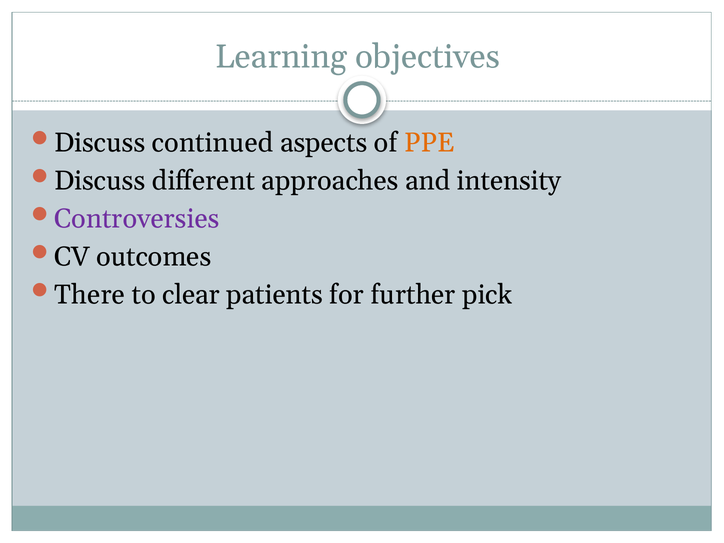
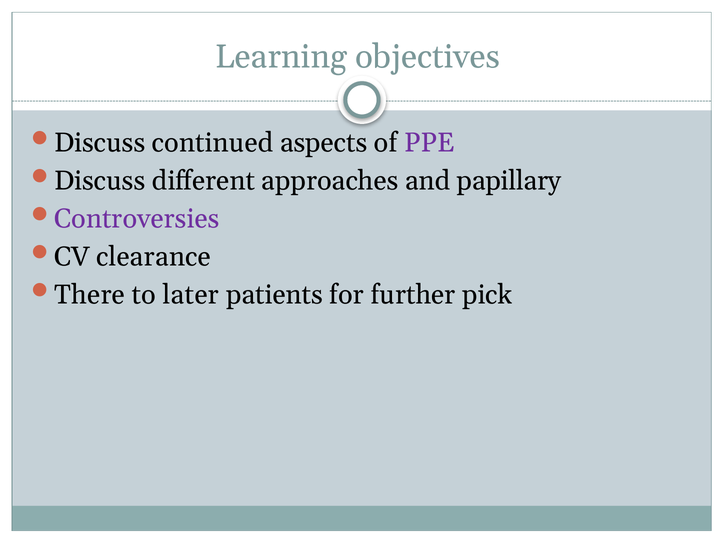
PPE colour: orange -> purple
intensity: intensity -> papillary
outcomes: outcomes -> clearance
clear: clear -> later
